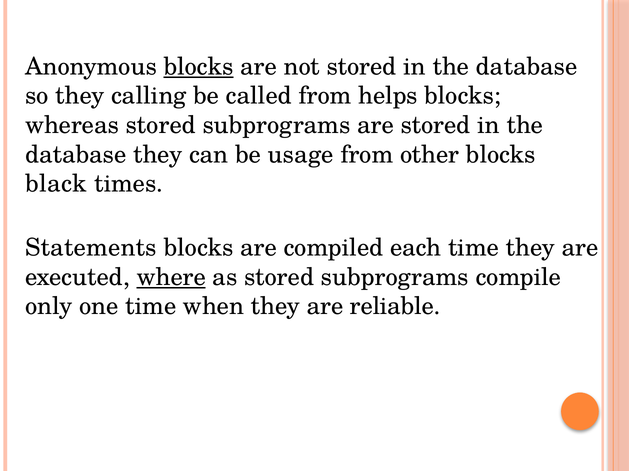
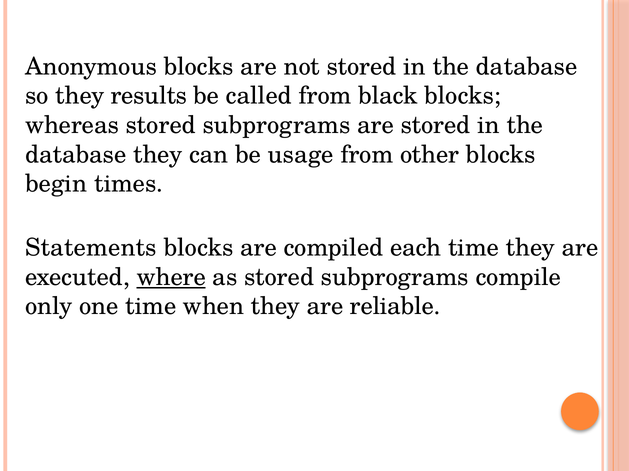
blocks at (199, 67) underline: present -> none
calling: calling -> results
helps: helps -> black
black: black -> begin
